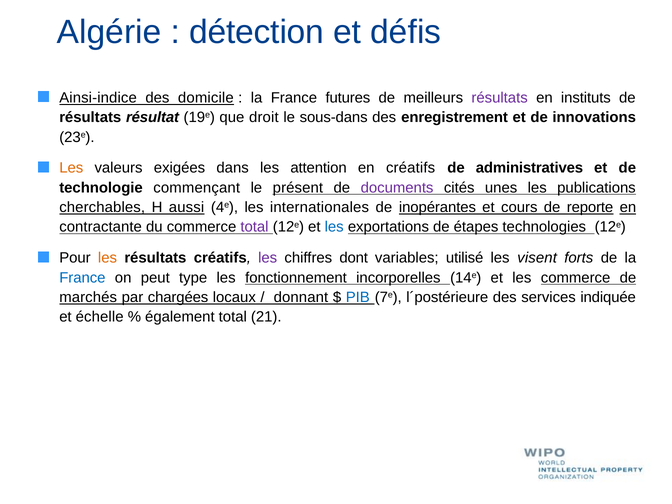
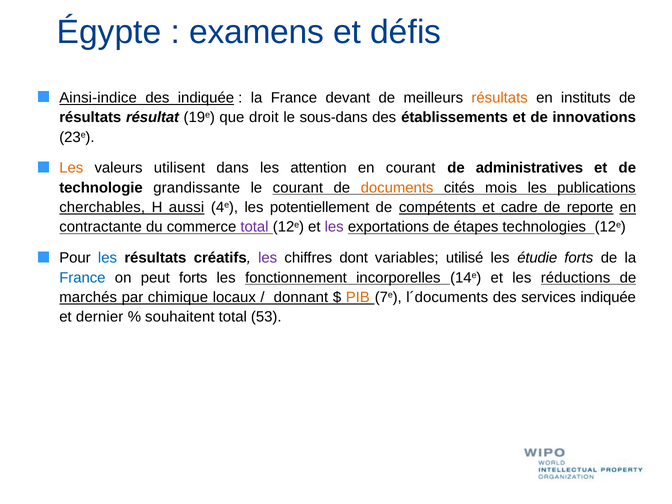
Algérie: Algérie -> Égypte
détection: détection -> examens
des domicile: domicile -> indiquée
futures: futures -> devant
résultats at (500, 98) colour: purple -> orange
enregistrement: enregistrement -> établissements
exigées: exigées -> utilisent
en créatifs: créatifs -> courant
commençant: commençant -> grandissante
le présent: présent -> courant
documents colour: purple -> orange
unes: unes -> mois
internationales: internationales -> potentiellement
inopérantes: inopérantes -> compétents
cours: cours -> cadre
les at (334, 227) colour: blue -> purple
les at (108, 258) colour: orange -> blue
visent: visent -> étudie
peut type: type -> forts
les commerce: commerce -> réductions
chargées: chargées -> chimique
PIB colour: blue -> orange
l´postérieure: l´postérieure -> l´documents
échelle: échelle -> dernier
également: également -> souhaitent
21: 21 -> 53
